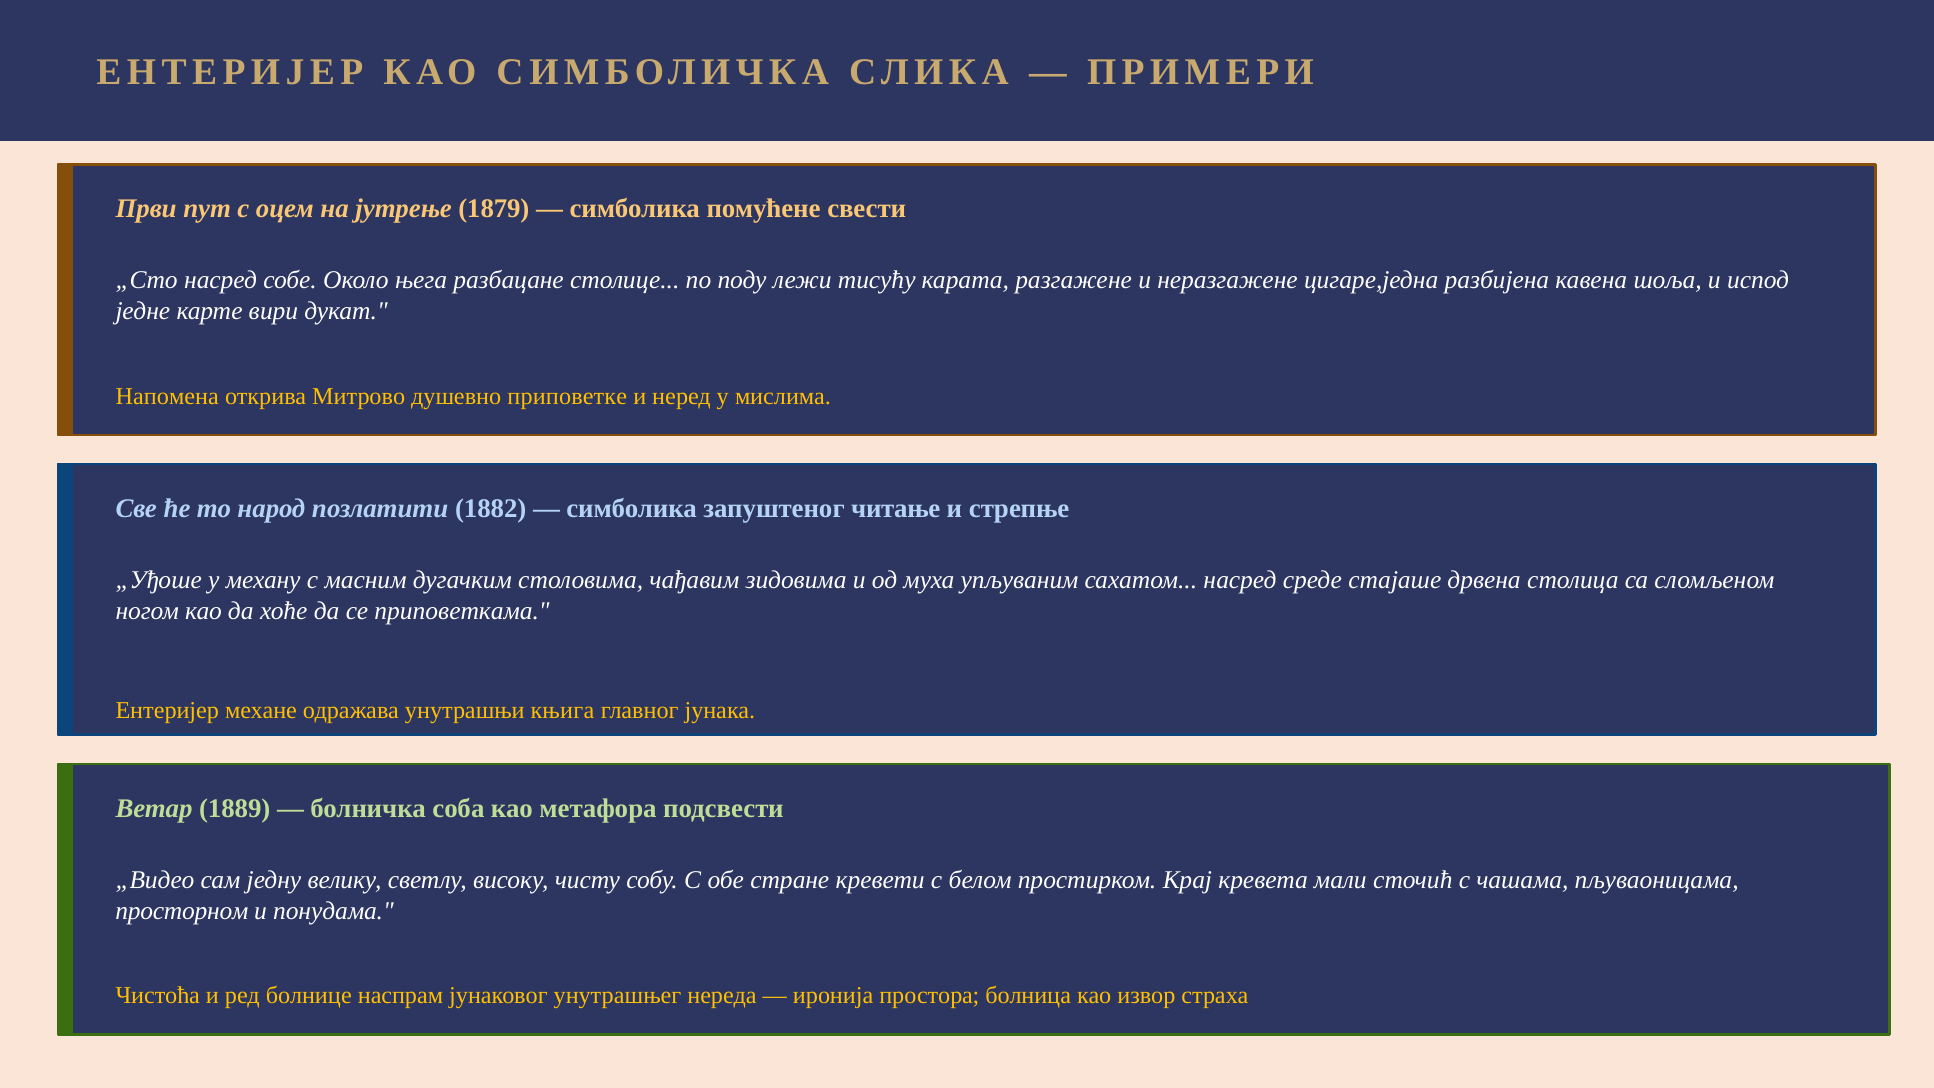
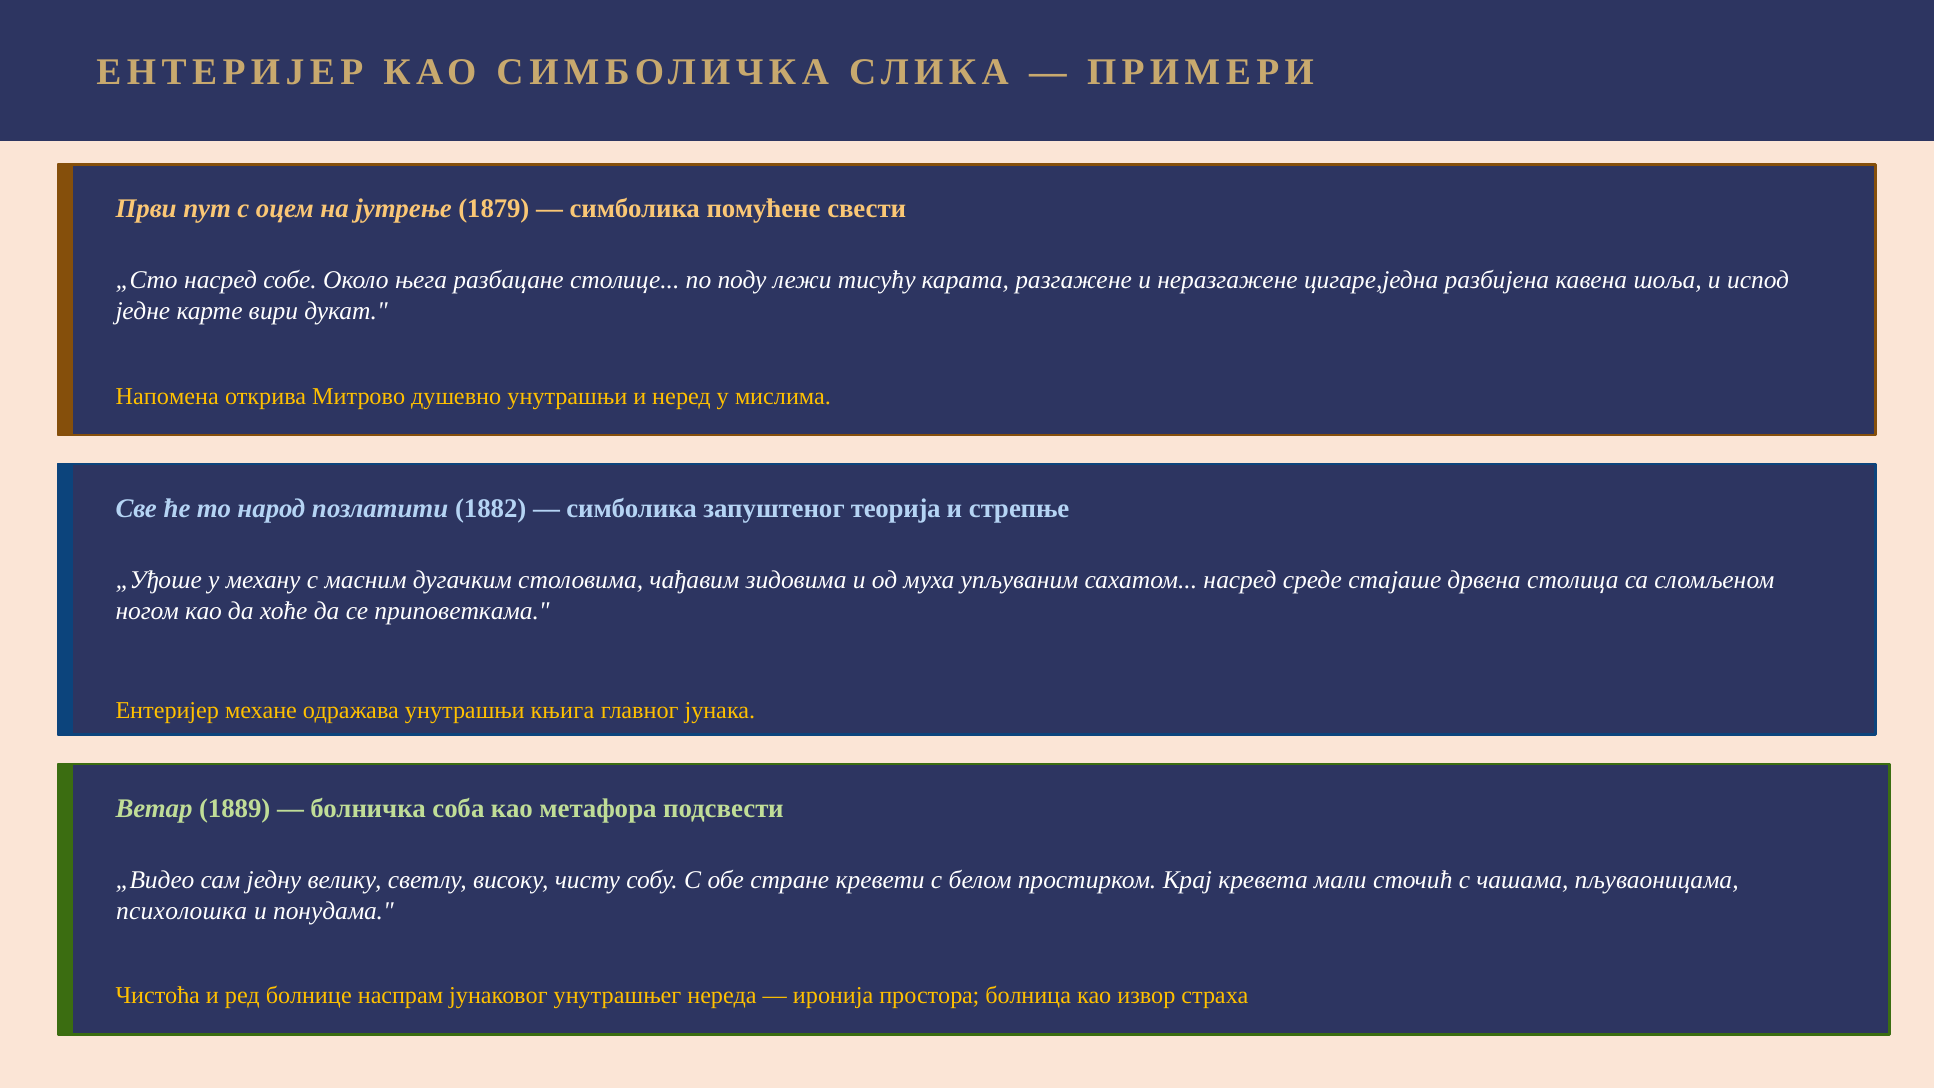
душевно приповетке: приповетке -> унутрашњи
читање: читање -> теорија
просторном: просторном -> психолошка
